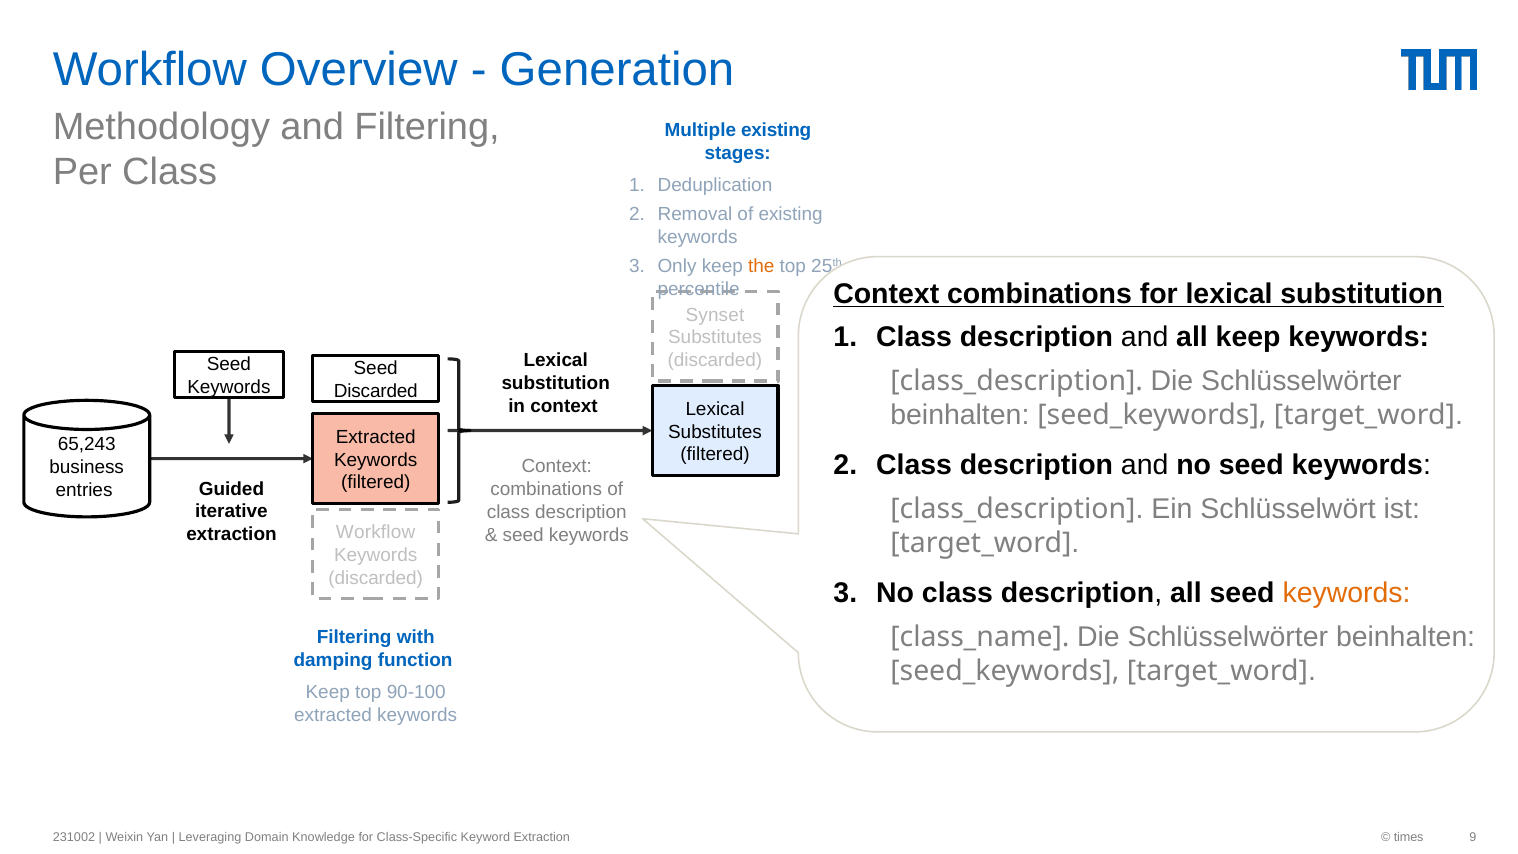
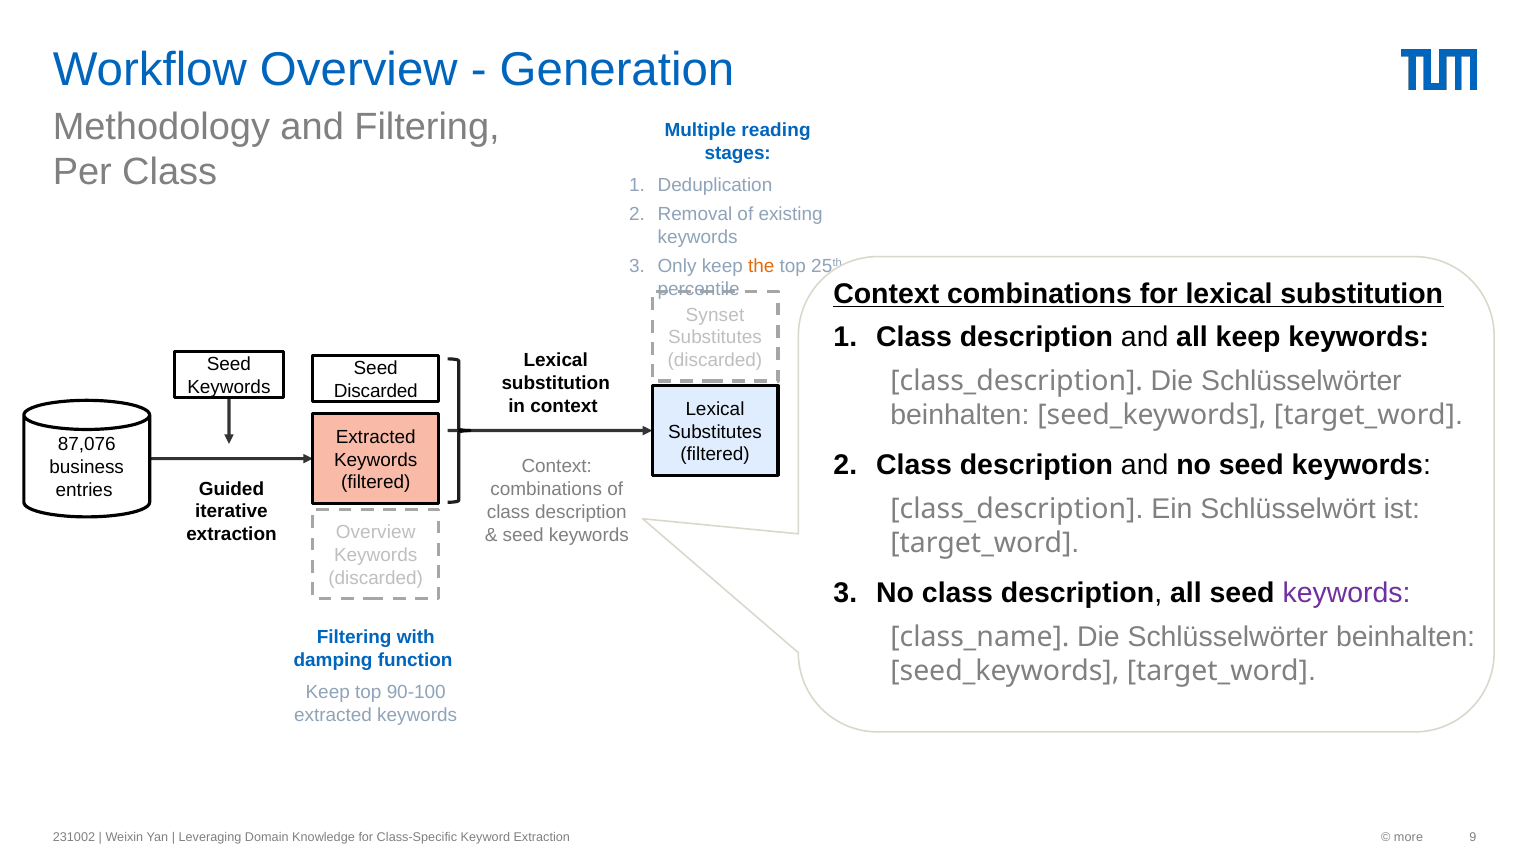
Multiple existing: existing -> reading
65,243: 65,243 -> 87,076
Workflow at (376, 533): Workflow -> Overview
keywords at (1347, 593) colour: orange -> purple
times: times -> more
